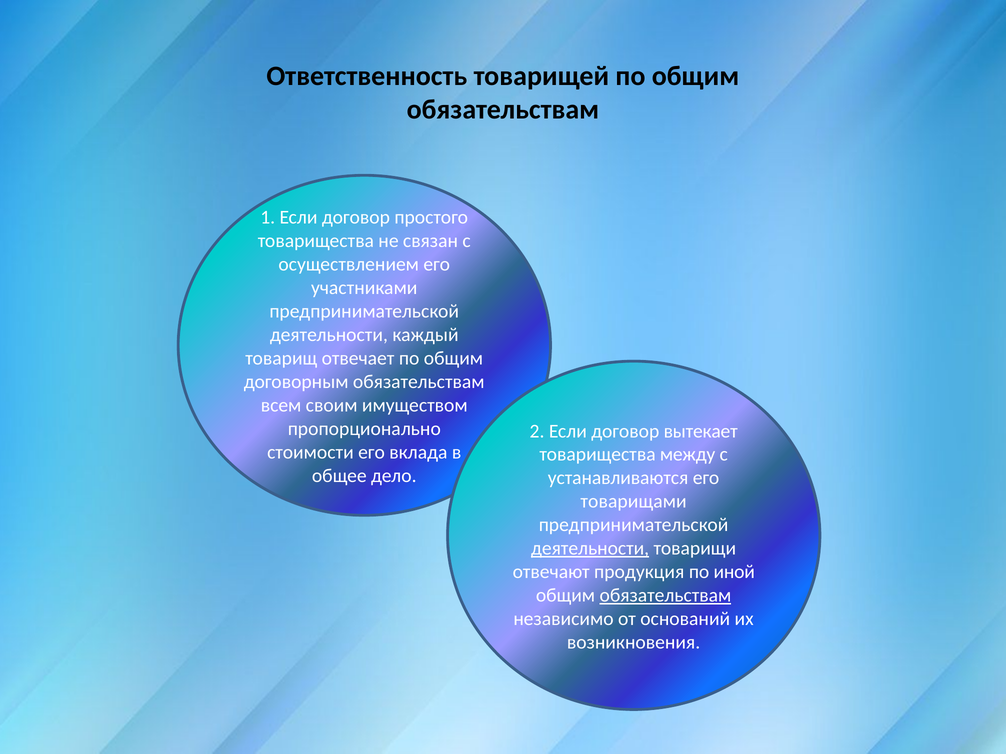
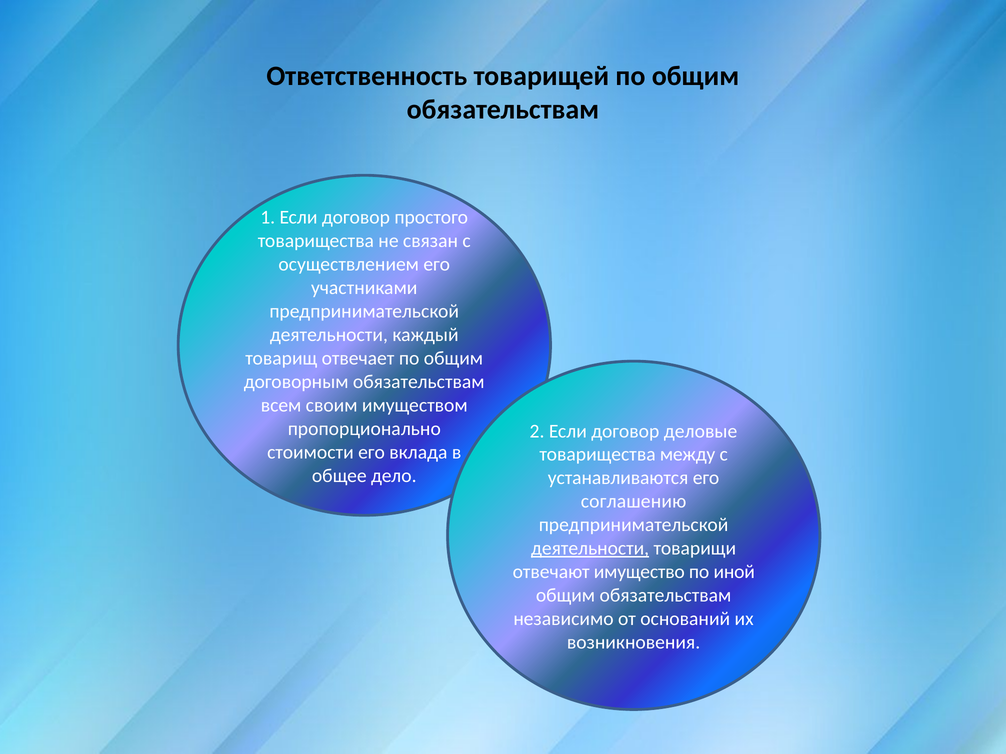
вытекает: вытекает -> деловые
товарищами: товарищами -> соглашению
продукция: продукция -> имущество
обязательствам at (665, 596) underline: present -> none
